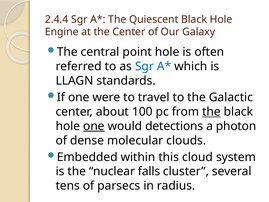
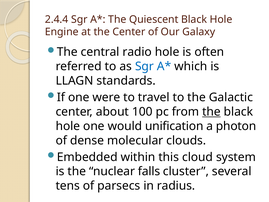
point: point -> radio
one at (94, 126) underline: present -> none
detections: detections -> unification
